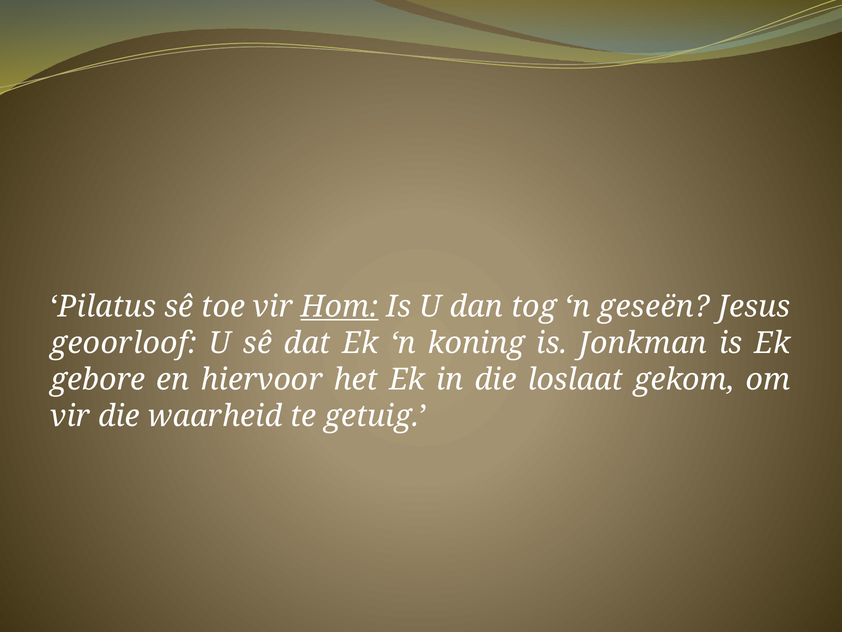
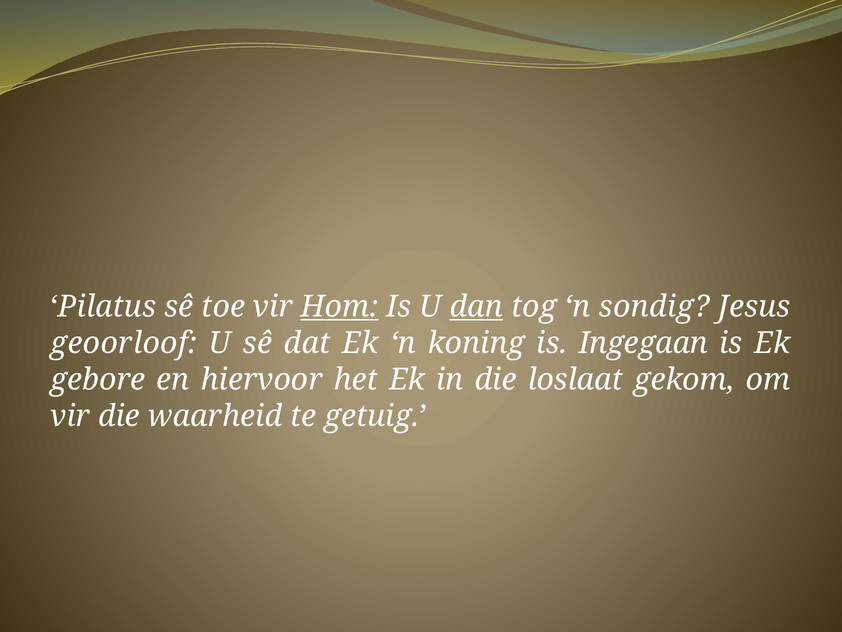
dan underline: none -> present
geseën: geseën -> sondig
Jonkman: Jonkman -> Ingegaan
